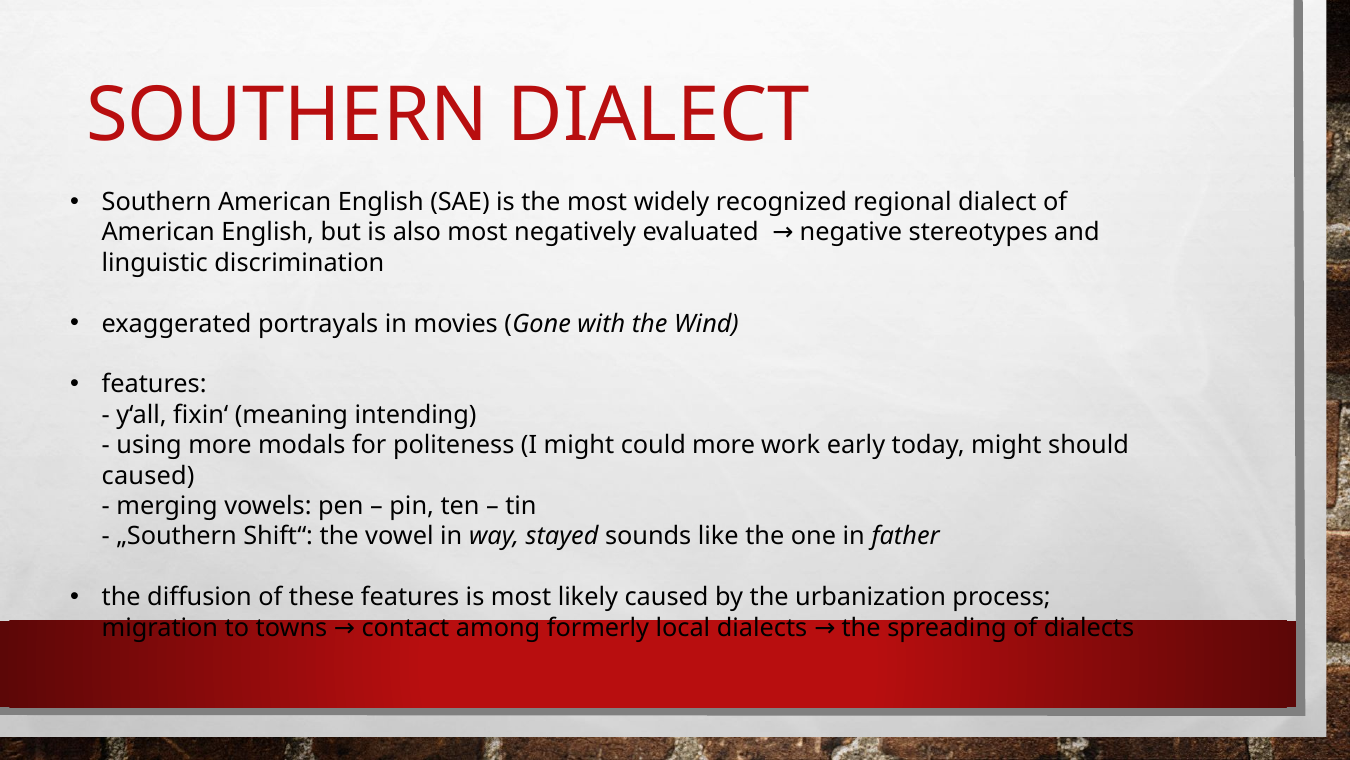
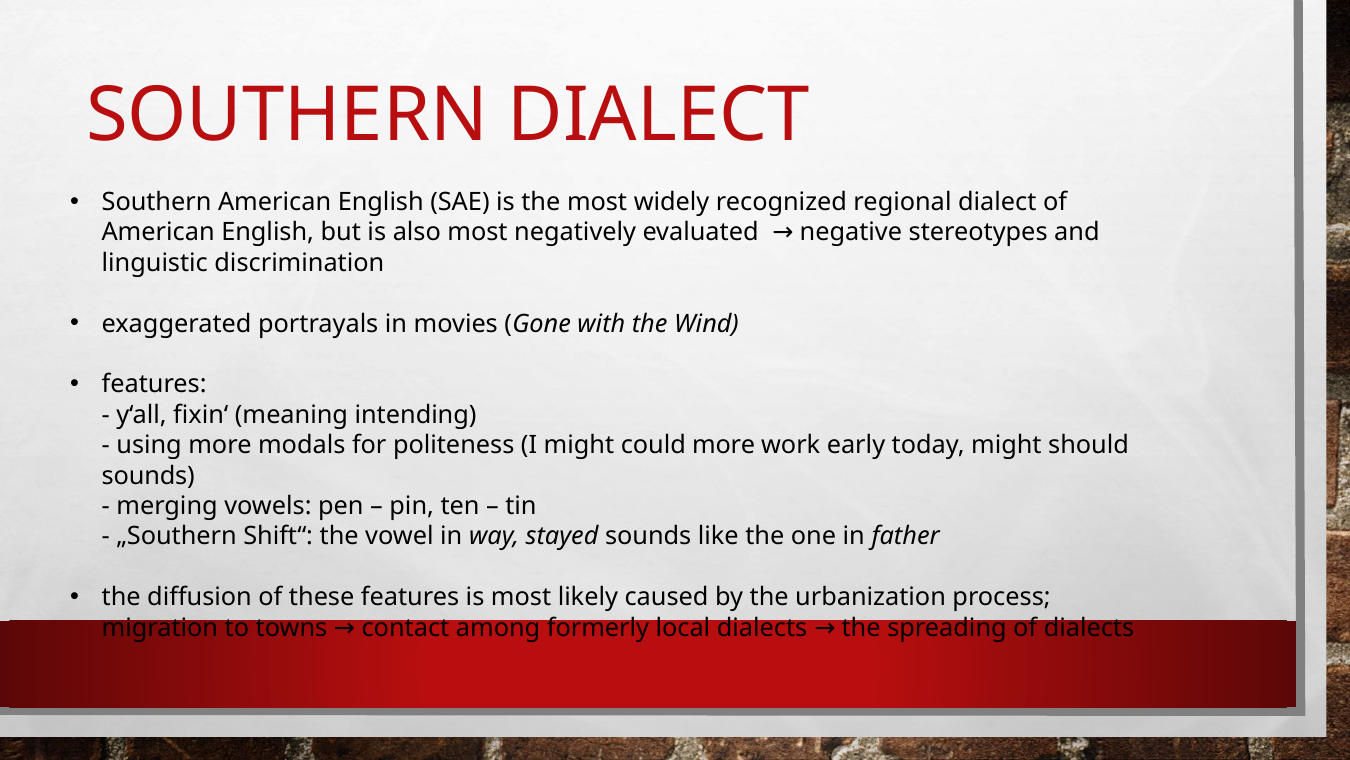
caused at (148, 475): caused -> sounds
